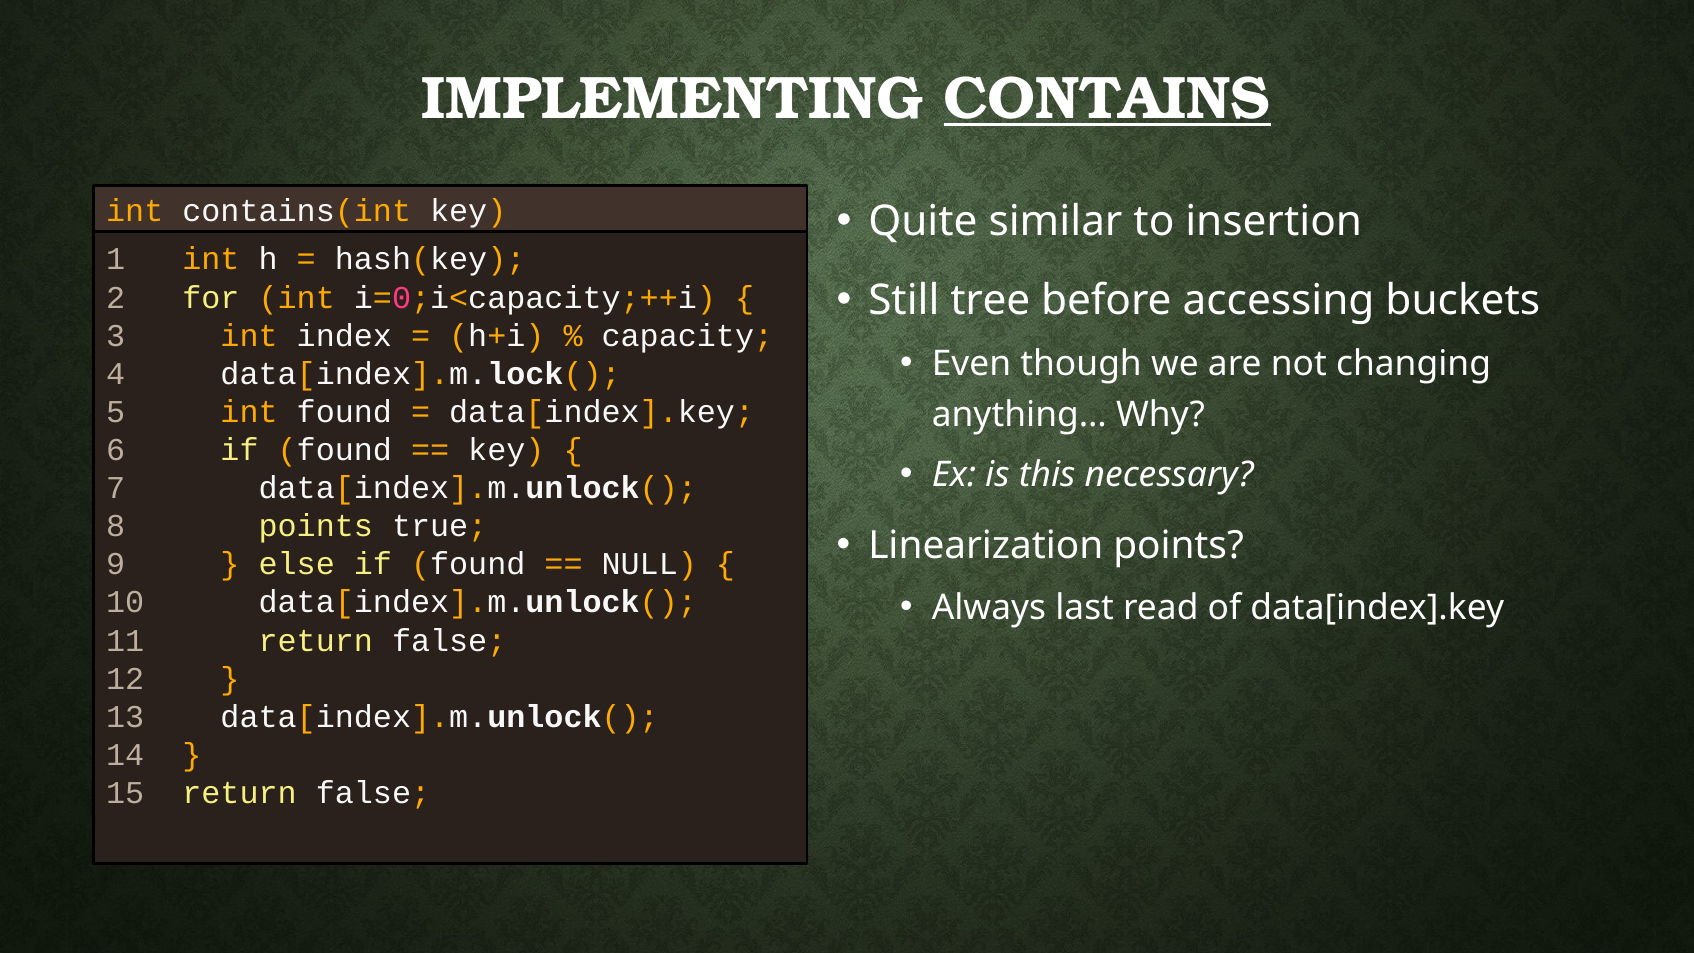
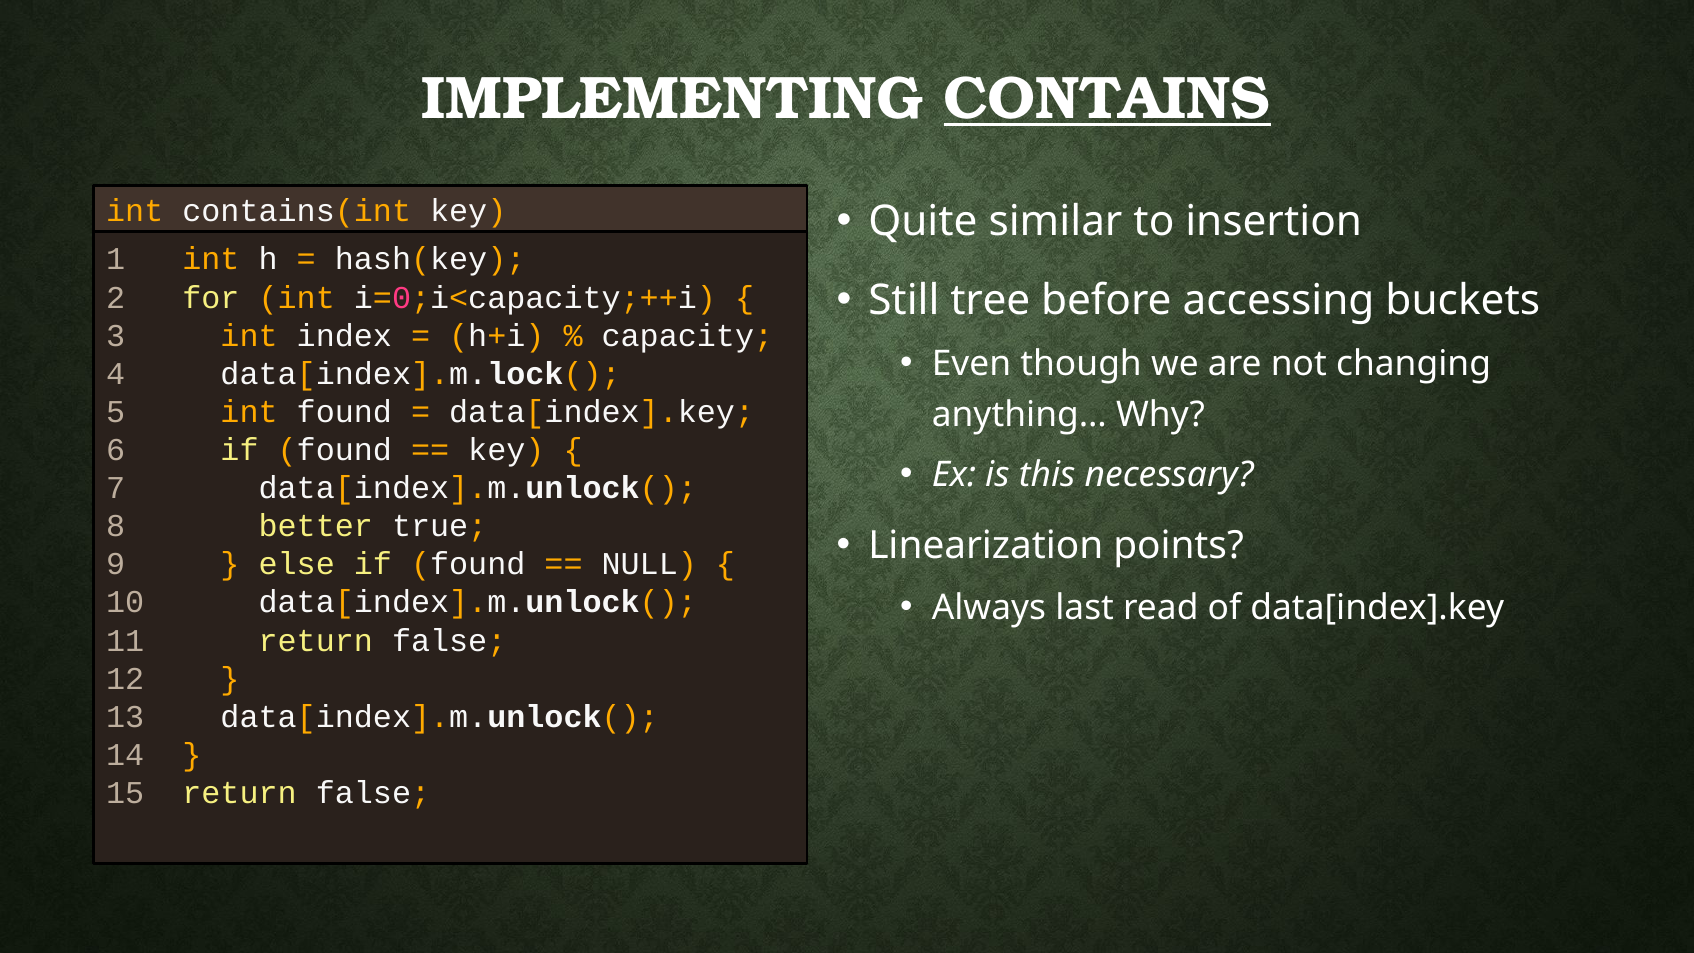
8 points: points -> better
